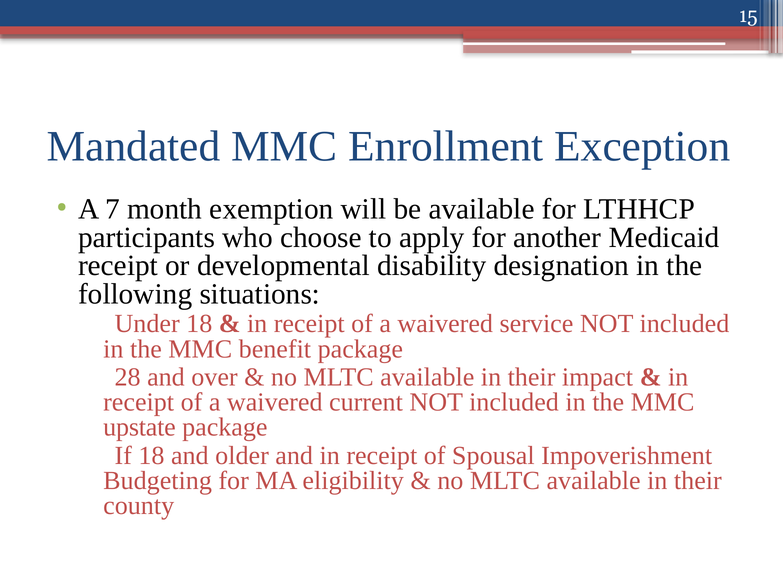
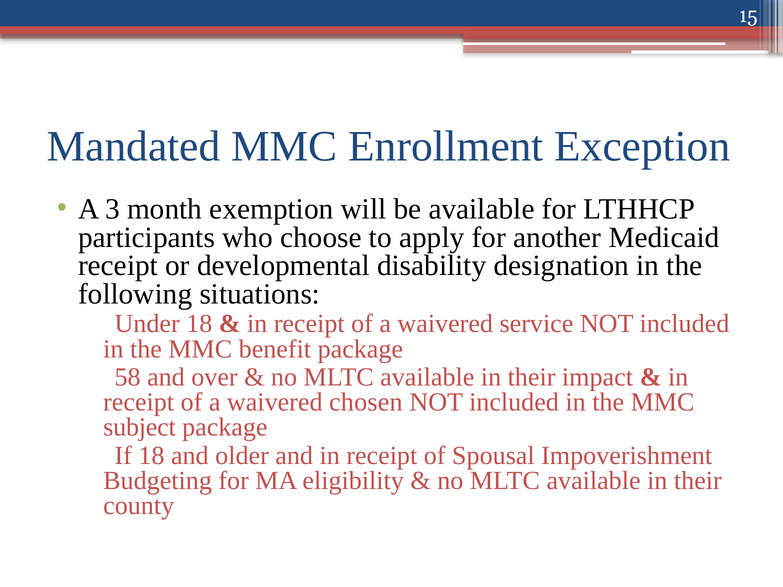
7: 7 -> 3
28: 28 -> 58
current: current -> chosen
upstate: upstate -> subject
